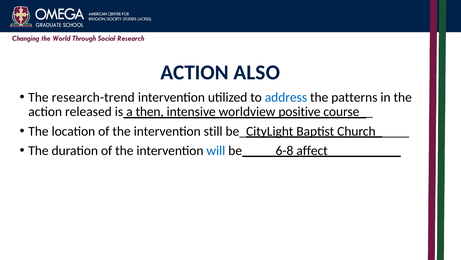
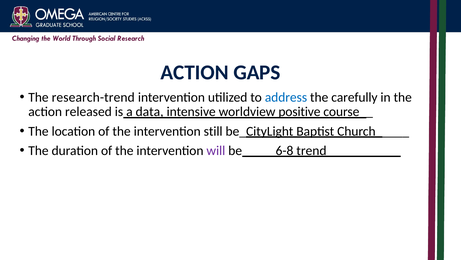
ALSO: ALSO -> GAPS
patterns: patterns -> carefully
then: then -> data
will colour: blue -> purple
affect___________: affect___________ -> trend___________
